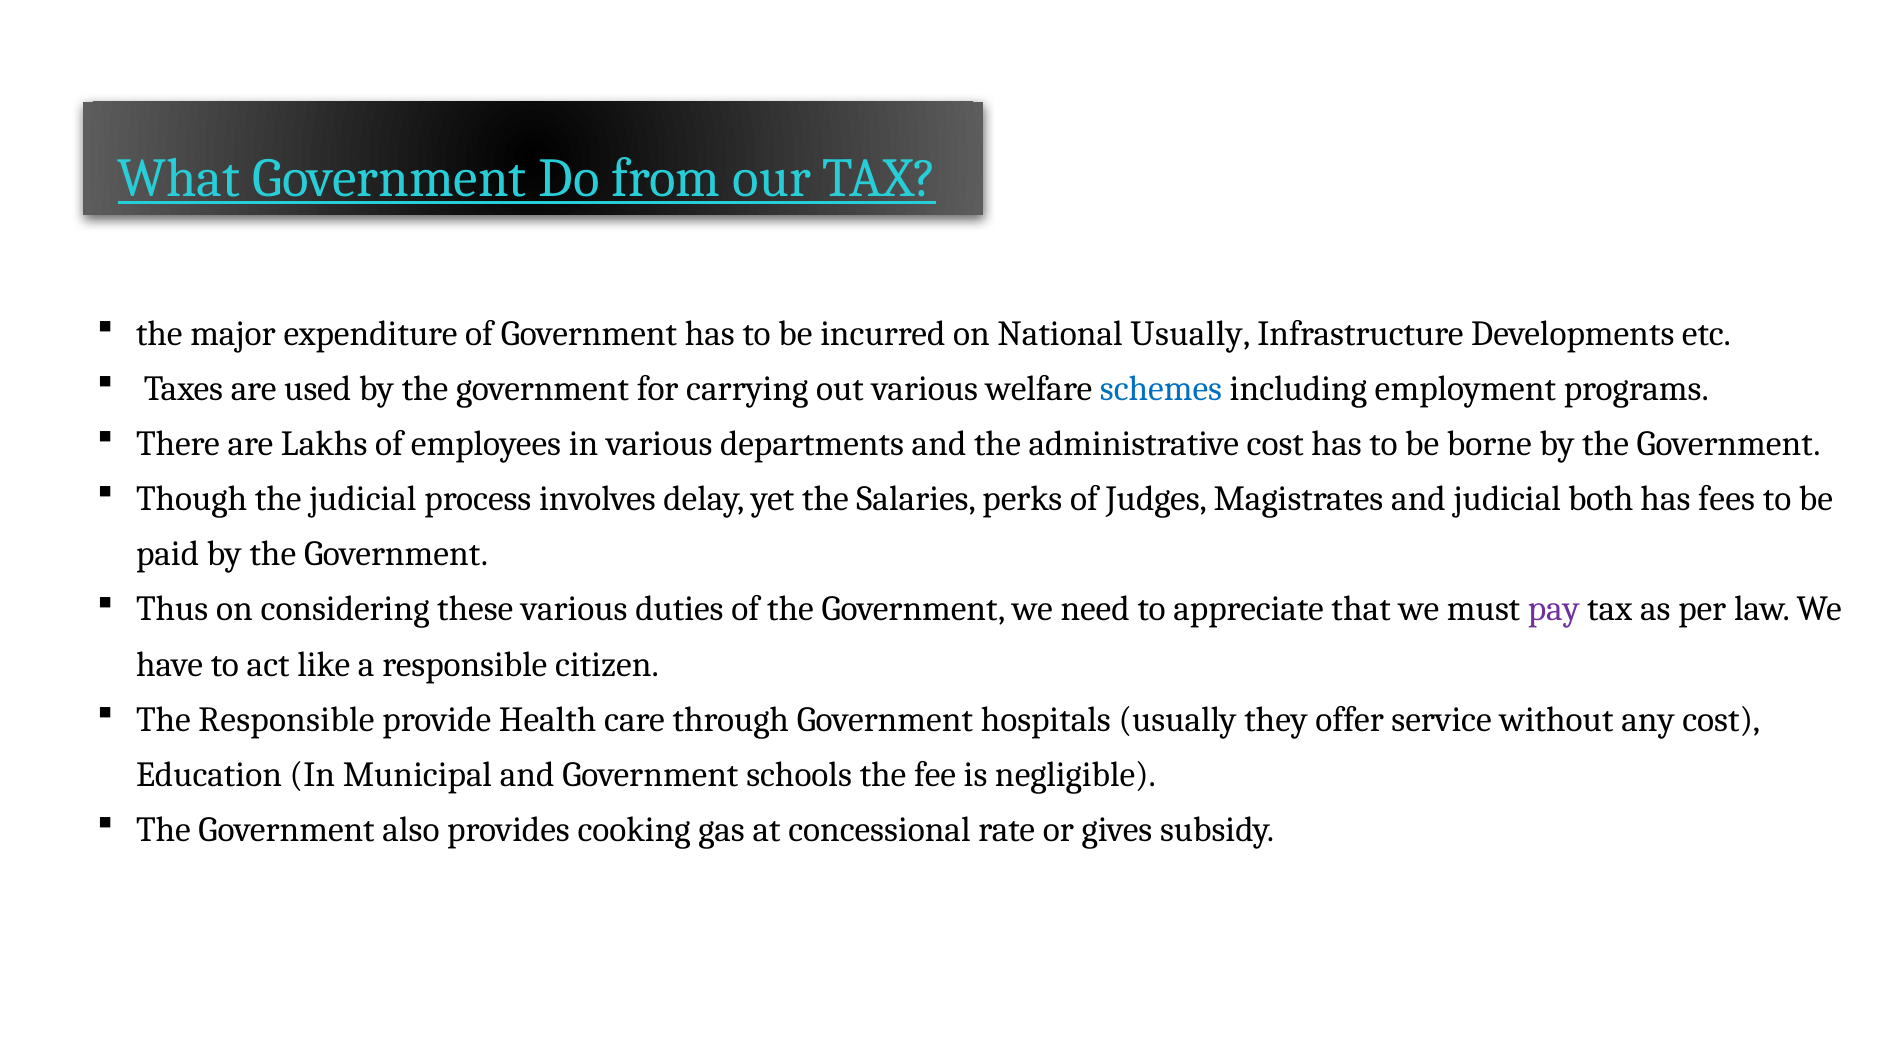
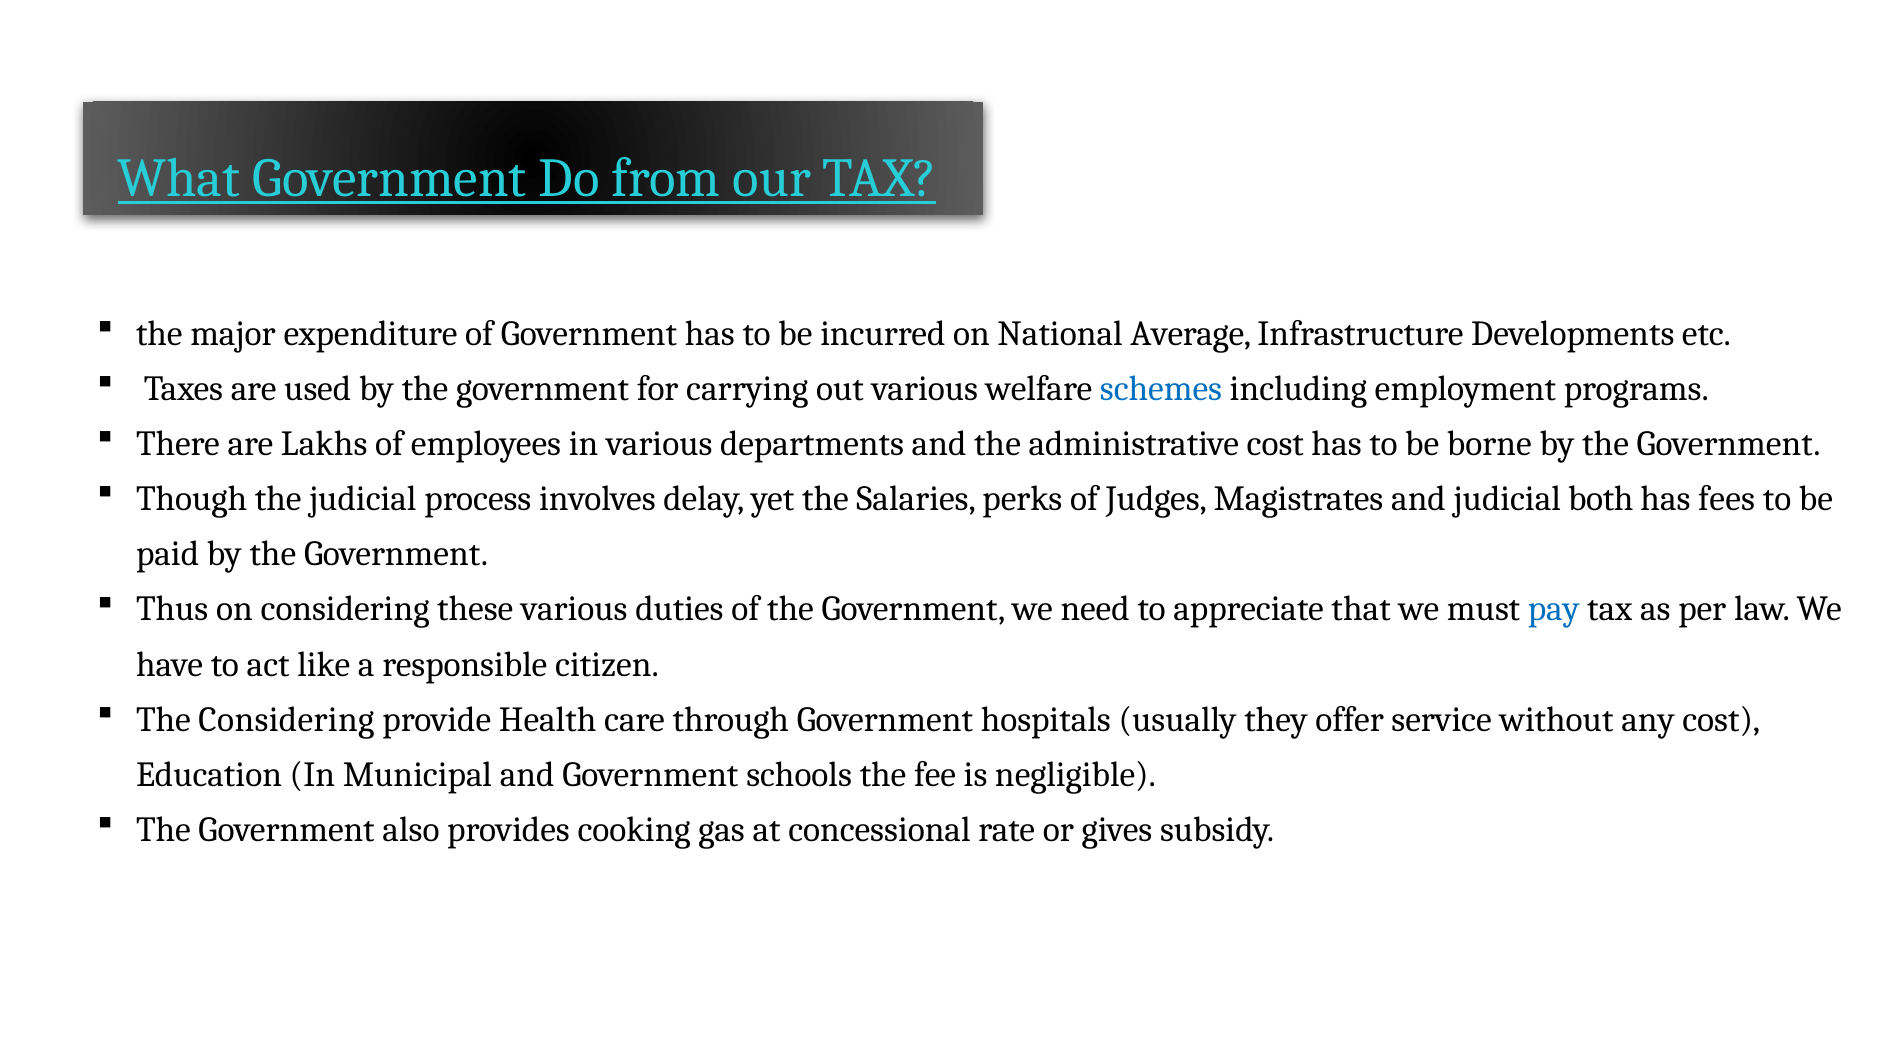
National Usually: Usually -> Average
pay colour: purple -> blue
The Responsible: Responsible -> Considering
